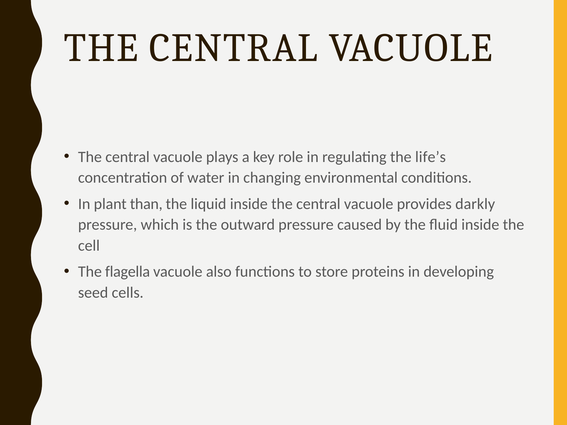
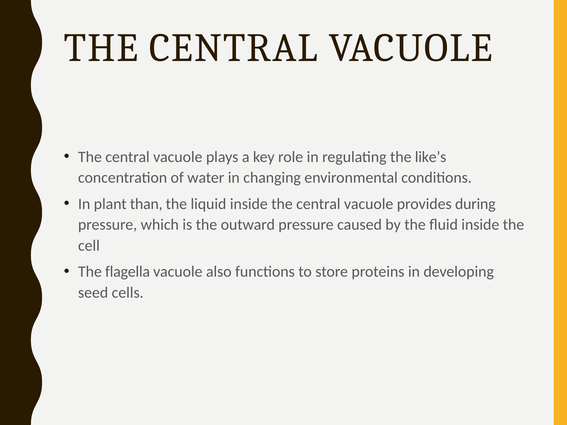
life’s: life’s -> like’s
darkly: darkly -> during
